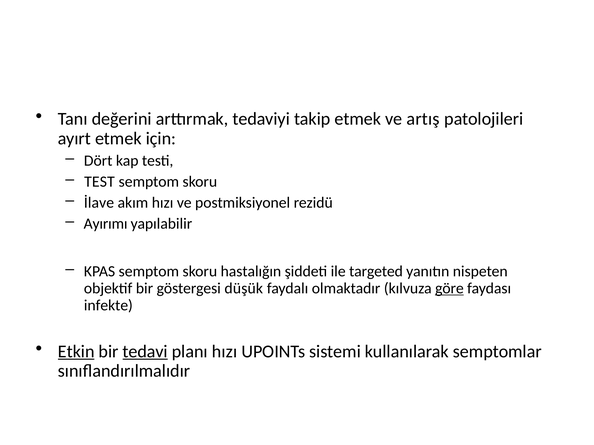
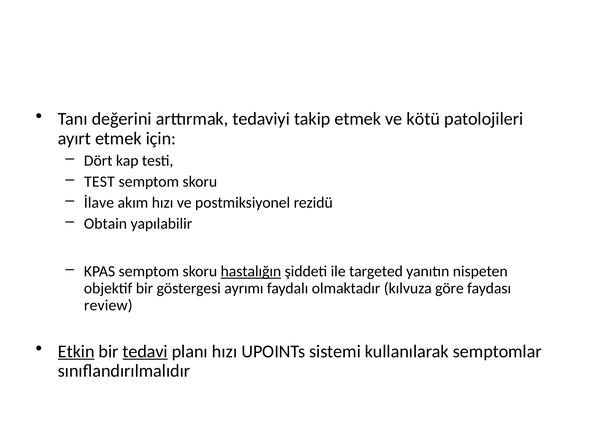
artış: artış -> kötü
Ayırımı: Ayırımı -> Obtain
hastalığın underline: none -> present
düşük: düşük -> ayrımı
göre underline: present -> none
infekte: infekte -> review
